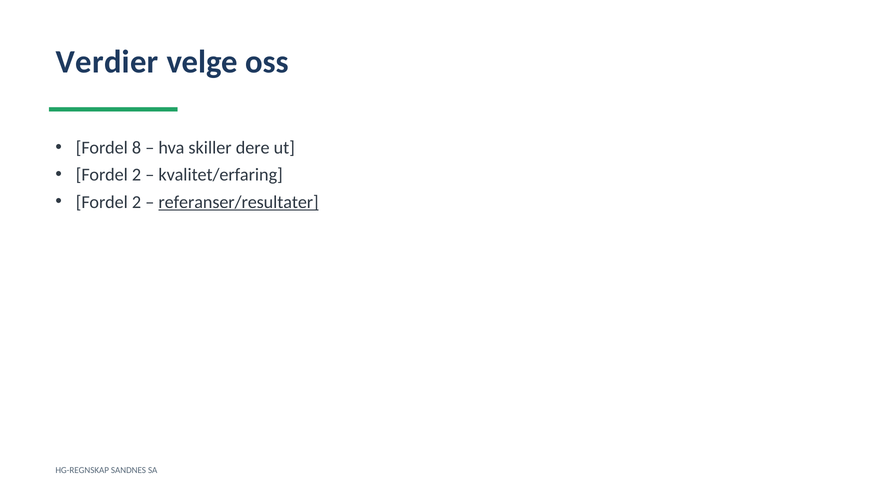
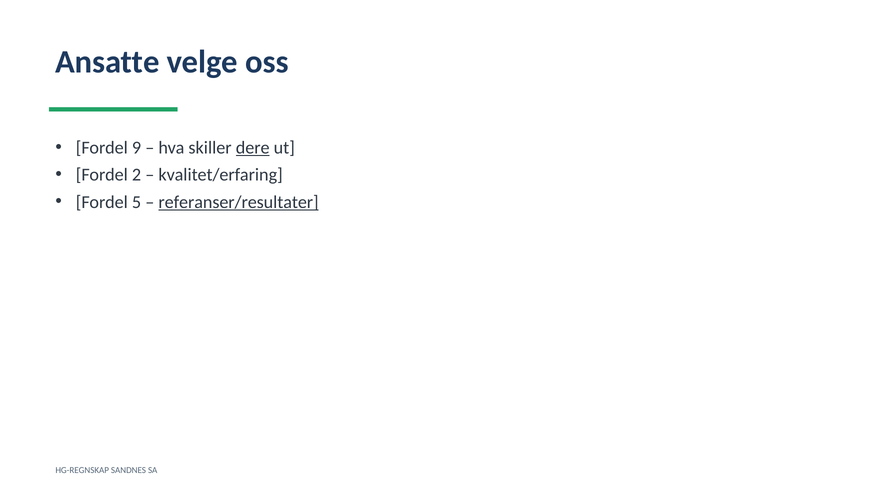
Verdier: Verdier -> Ansatte
8: 8 -> 9
dere underline: none -> present
2 at (137, 202): 2 -> 5
